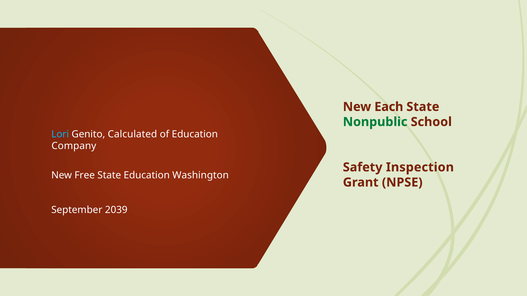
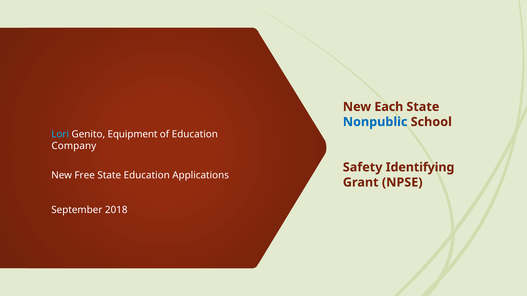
Nonpublic colour: green -> blue
Calculated: Calculated -> Equipment
Inspection: Inspection -> Identifying
Washington: Washington -> Applications
2039: 2039 -> 2018
